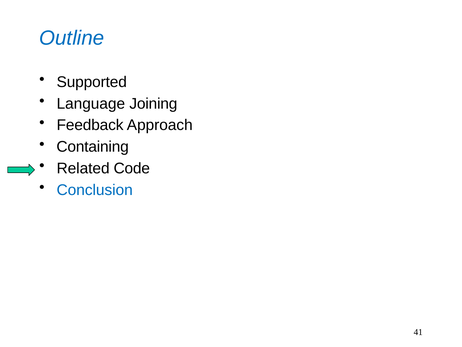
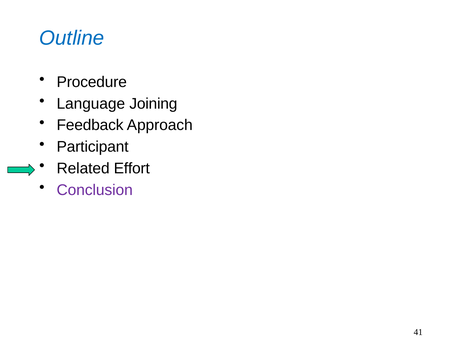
Supported: Supported -> Procedure
Containing: Containing -> Participant
Code: Code -> Effort
Conclusion colour: blue -> purple
